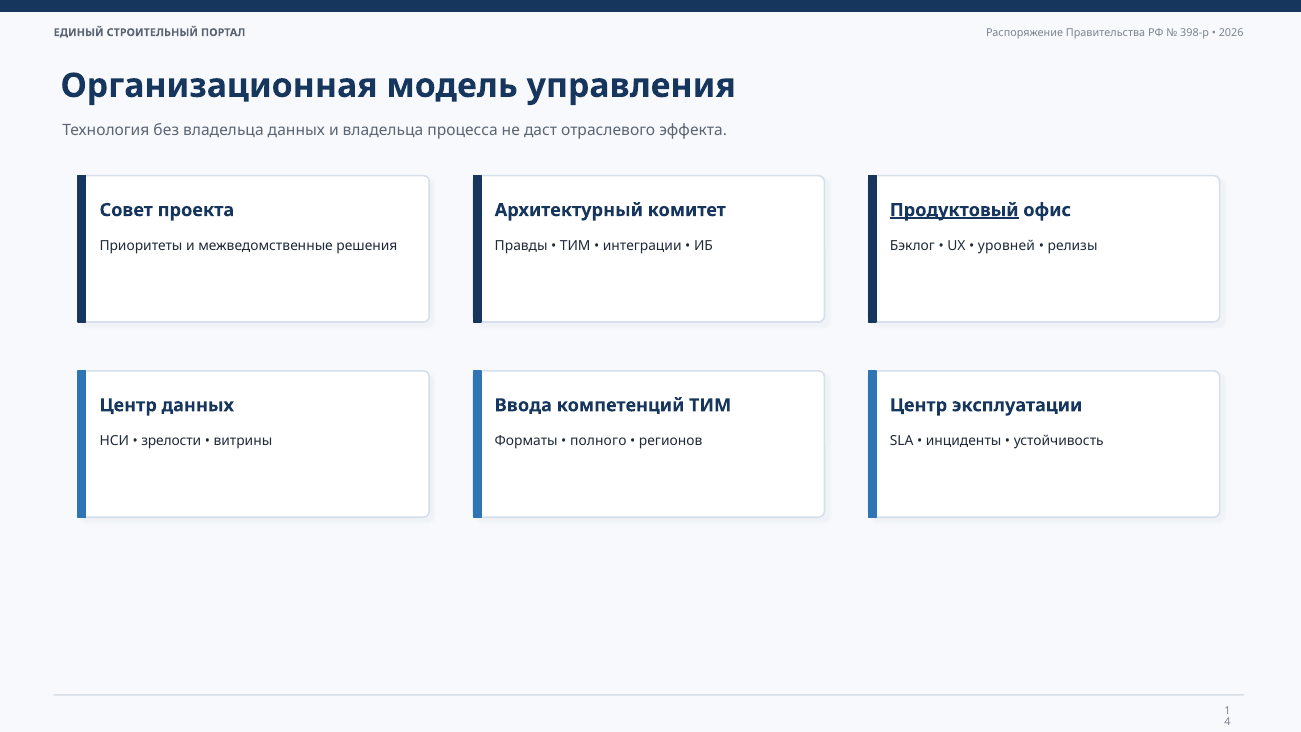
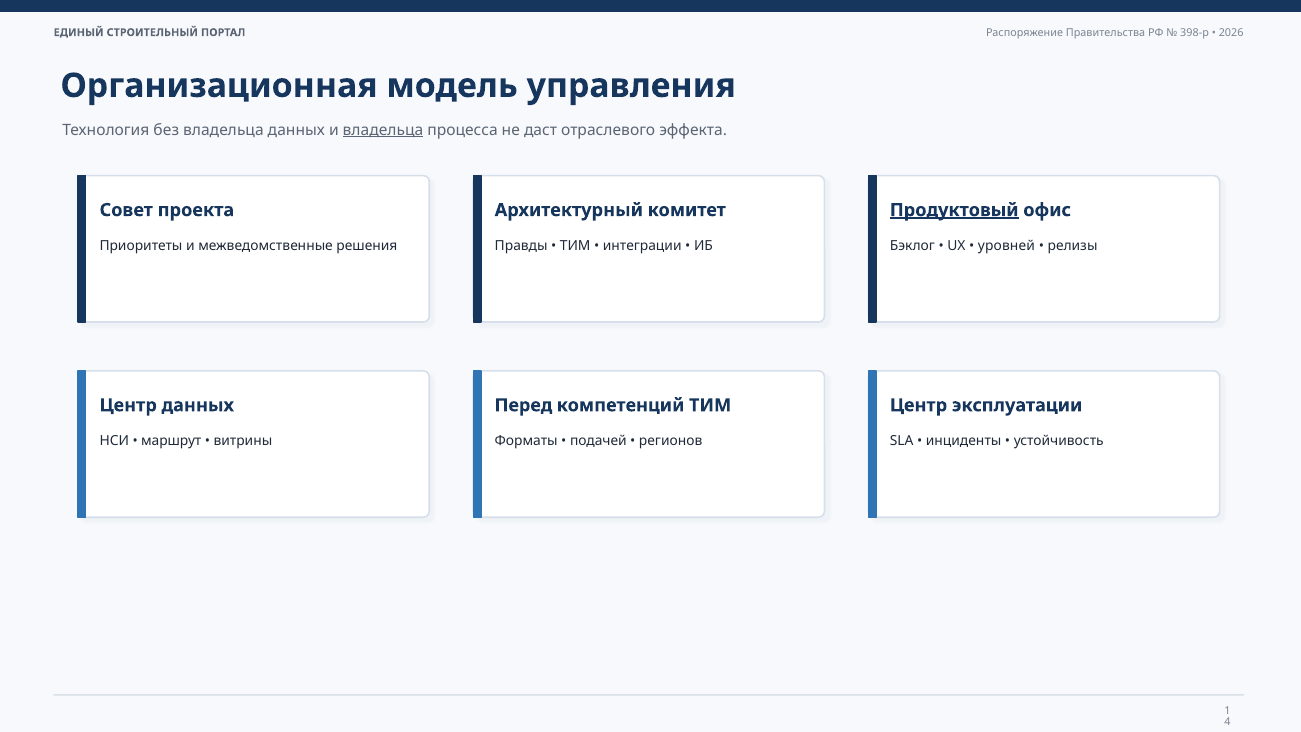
владельца at (383, 130) underline: none -> present
Ввода: Ввода -> Перед
зрелости: зрелости -> маршрут
полного: полного -> подачей
